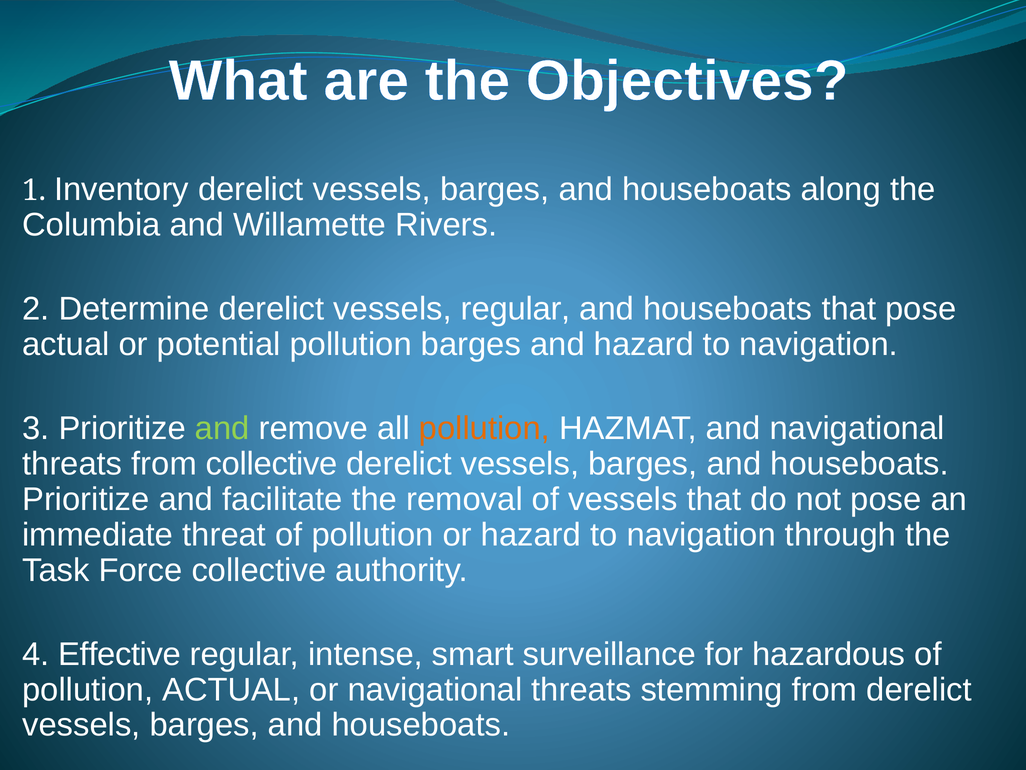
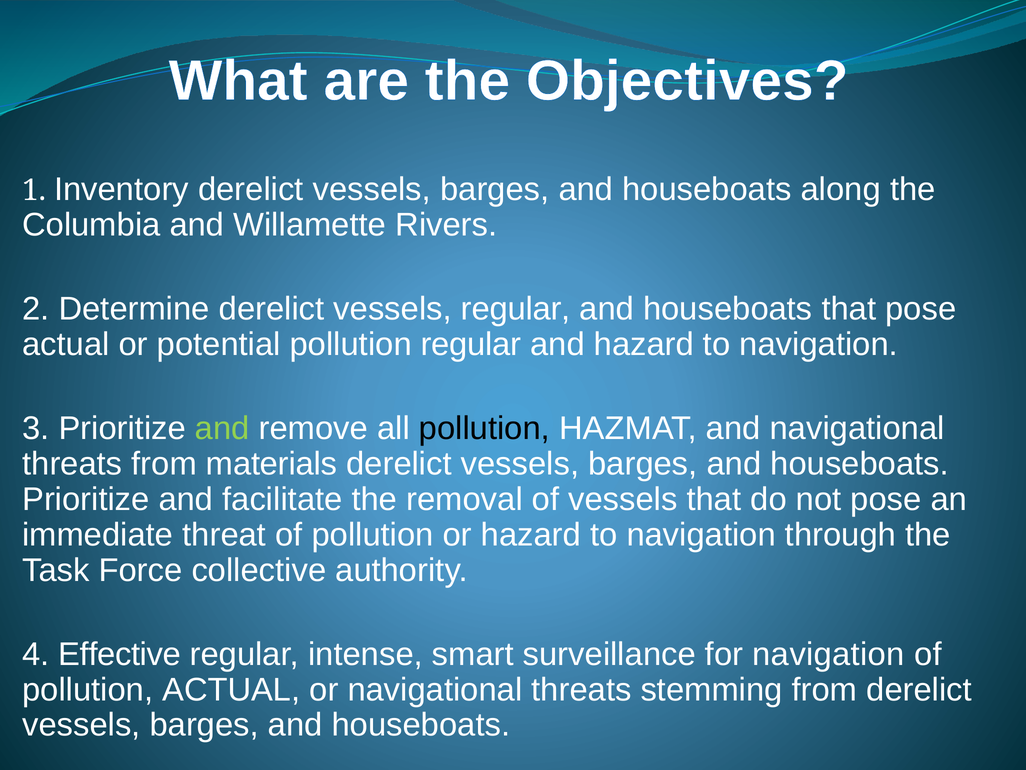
pollution barges: barges -> regular
pollution at (484, 428) colour: orange -> black
from collective: collective -> materials
for hazardous: hazardous -> navigation
